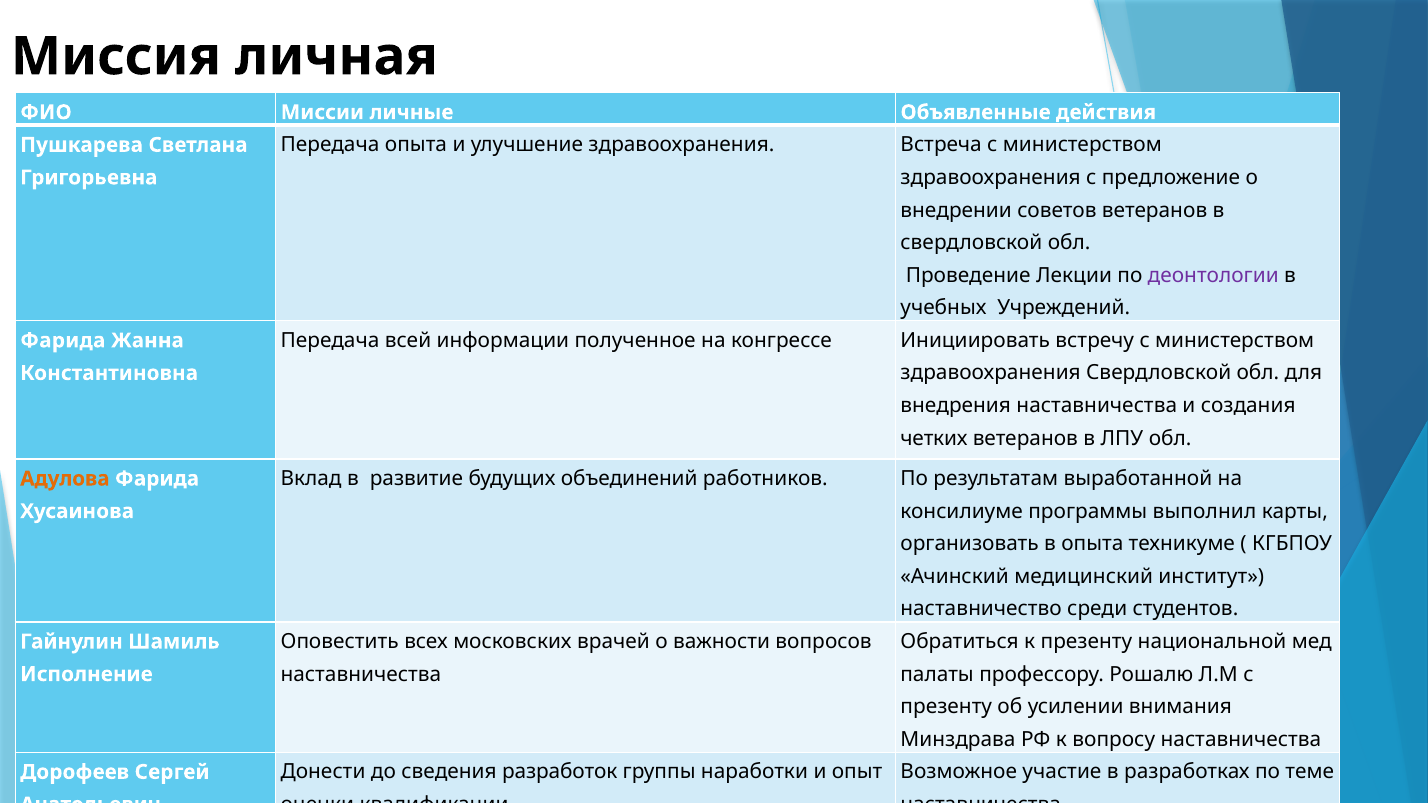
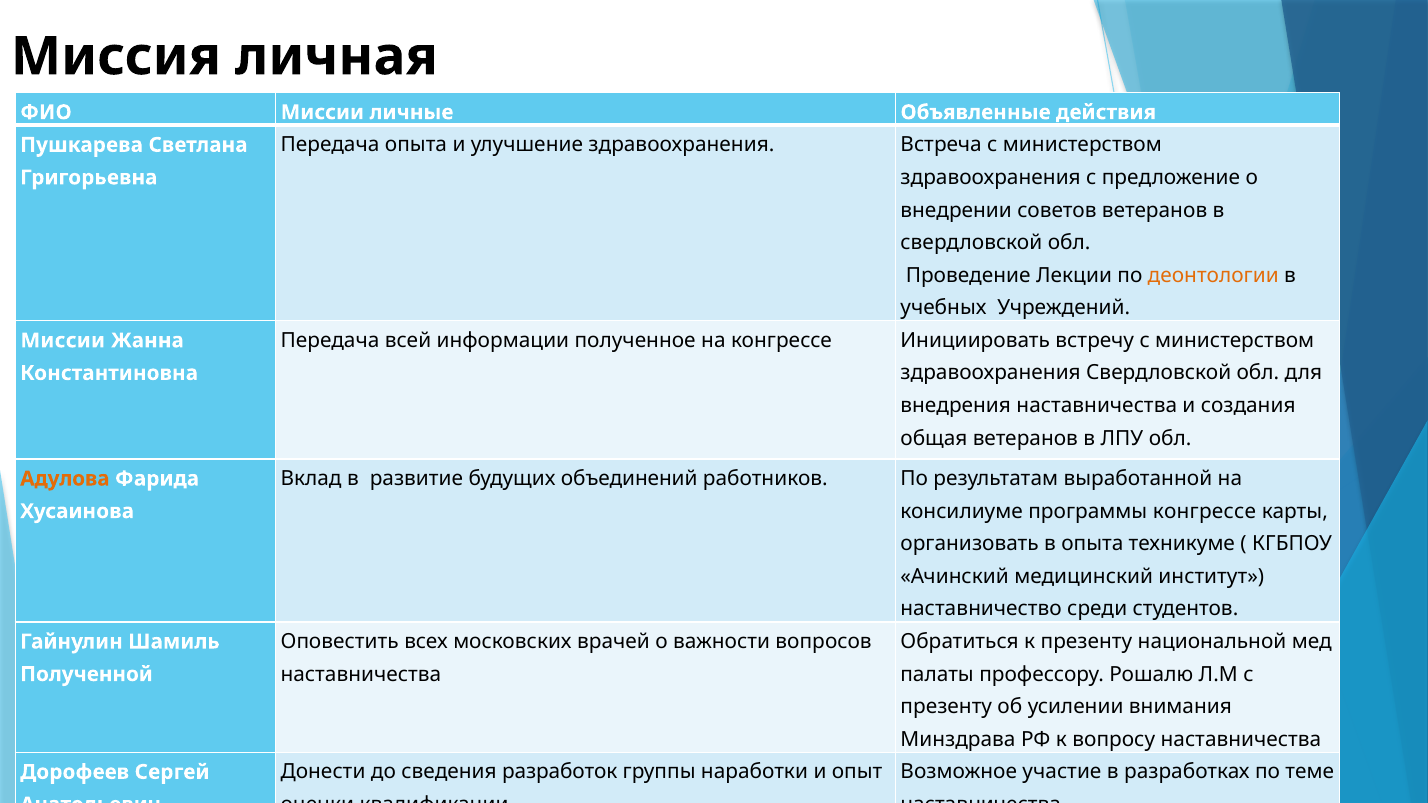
деонтологии colour: purple -> orange
Фарида at (63, 341): Фарида -> Миссии
четких: четких -> общая
программы выполнил: выполнил -> конгрессе
Исполнение: Исполнение -> Полученной
